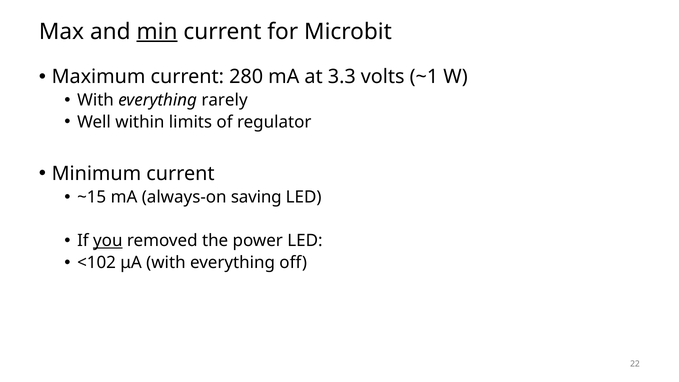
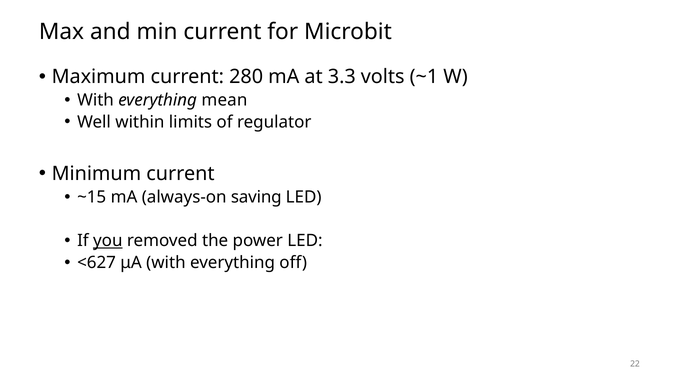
min underline: present -> none
rarely: rarely -> mean
<102: <102 -> <627
